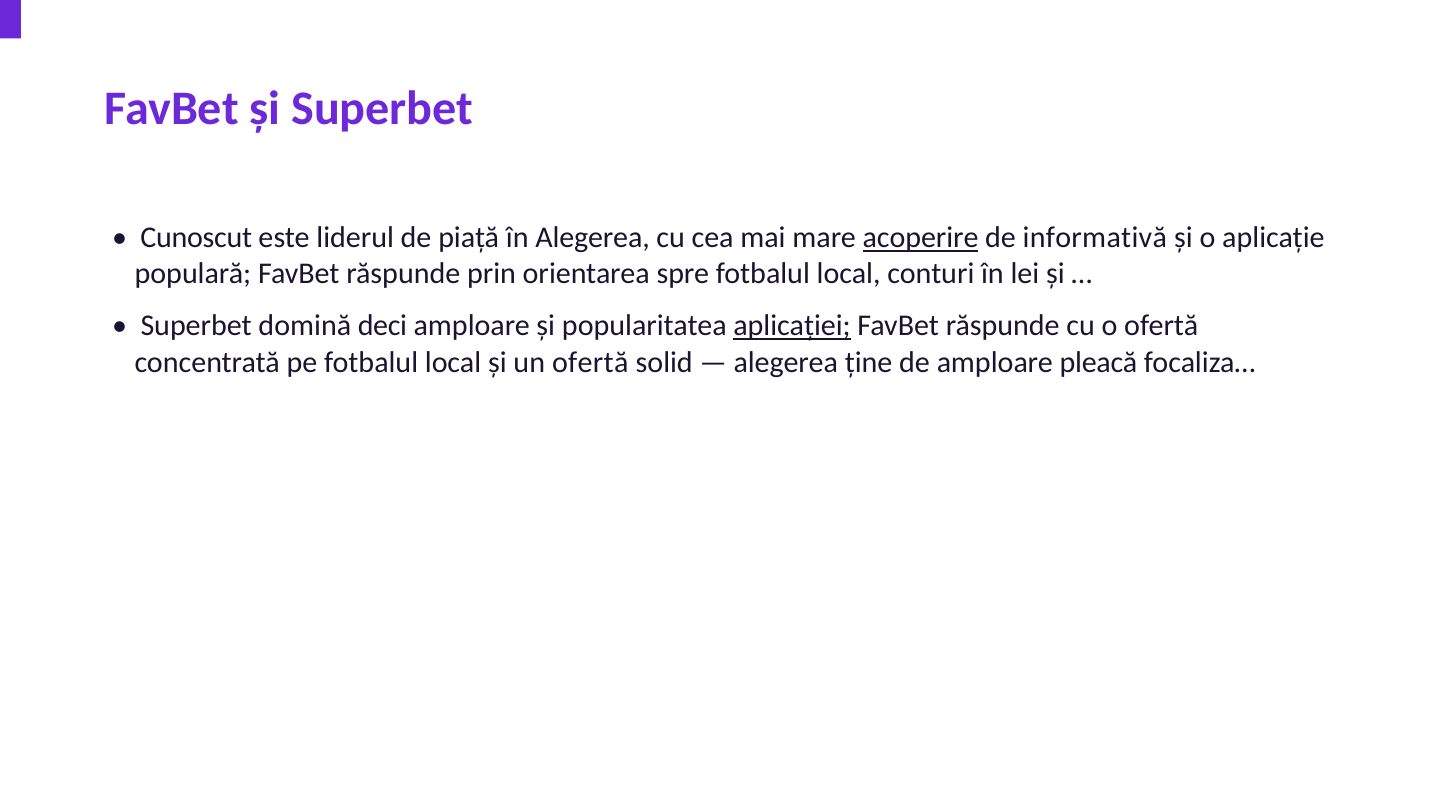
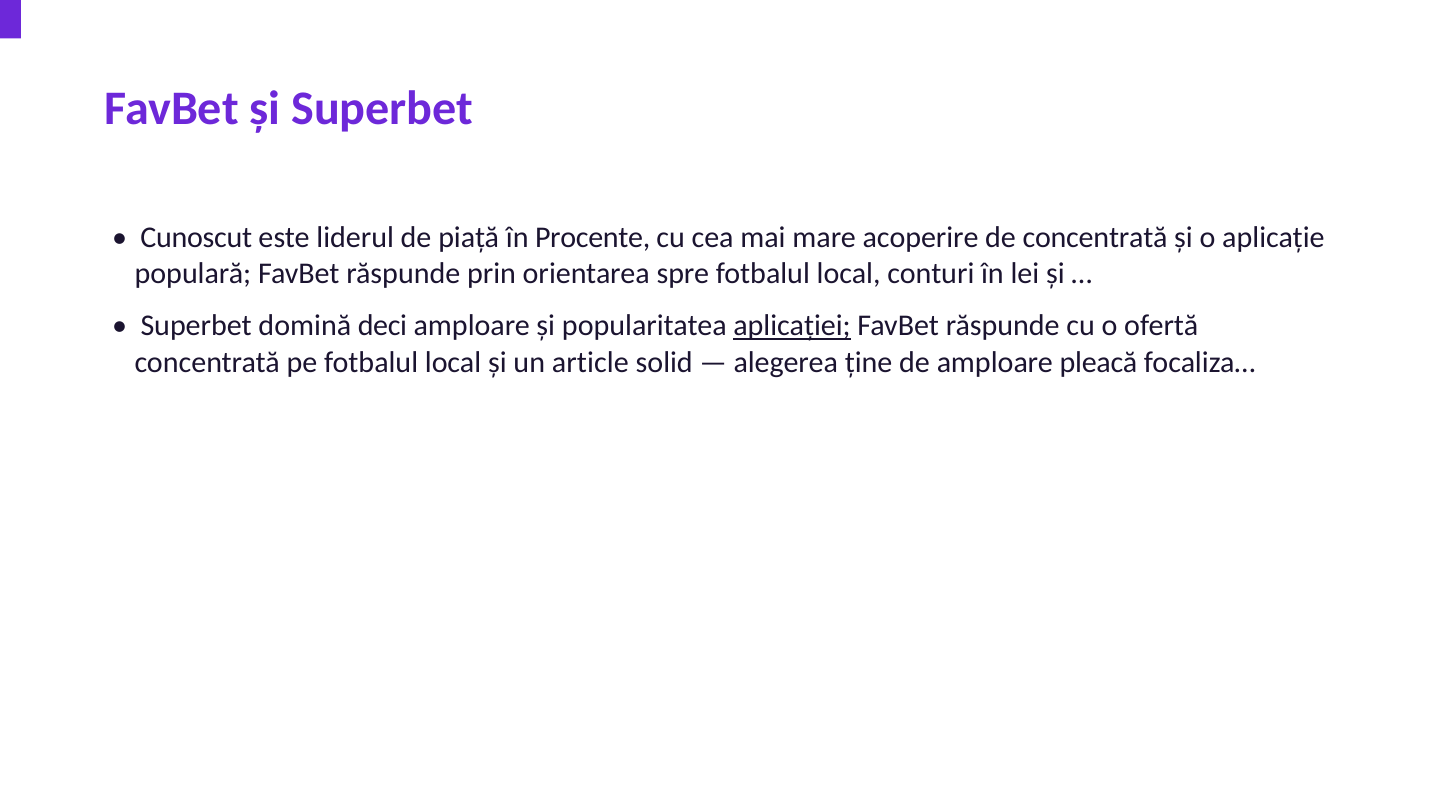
în Alegerea: Alegerea -> Procente
acoperire underline: present -> none
de informativă: informativă -> concentrată
un ofertă: ofertă -> article
